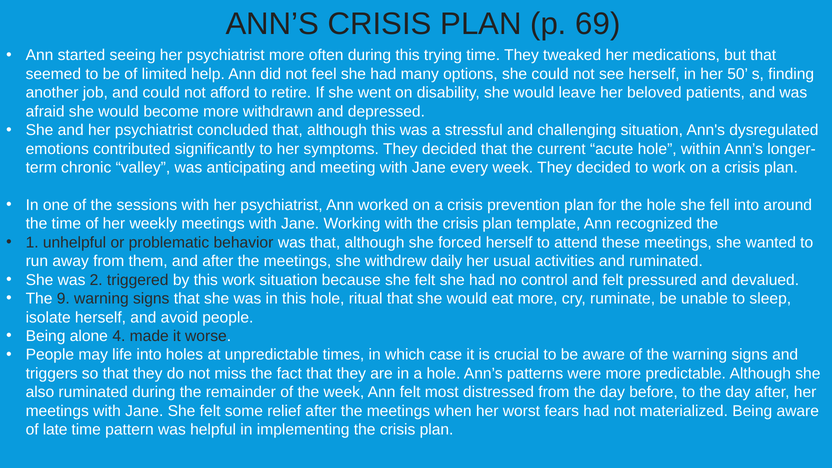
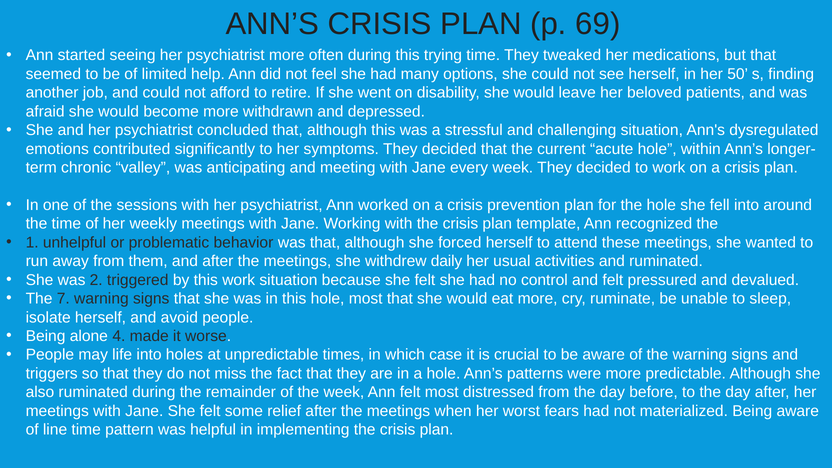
9: 9 -> 7
hole ritual: ritual -> most
late: late -> line
